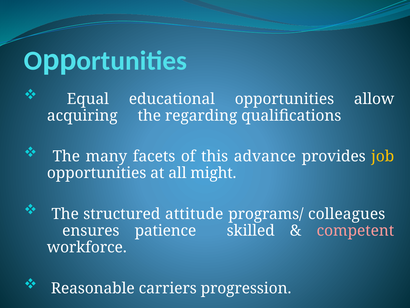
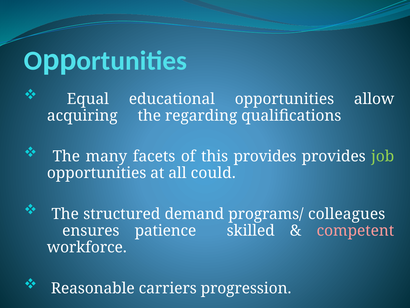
this advance: advance -> provides
job colour: yellow -> light green
might: might -> could
attitude: attitude -> demand
